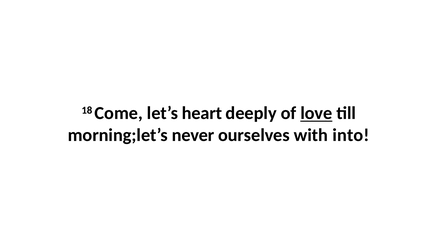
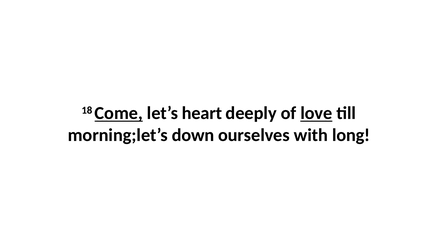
Come underline: none -> present
never: never -> down
into: into -> long
